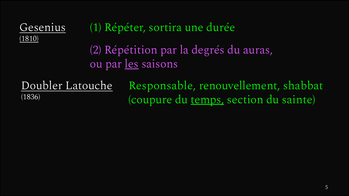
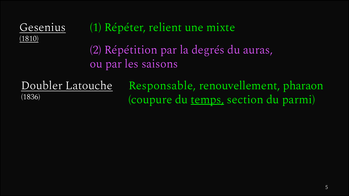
sortira: sortira -> relient
durée: durée -> mixte
les underline: present -> none
shabbat: shabbat -> pharaon
sainte: sainte -> parmi
